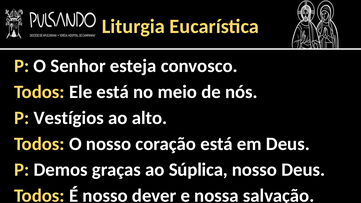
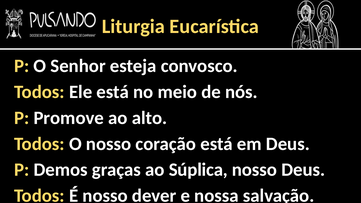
Vestígios: Vestígios -> Promove
